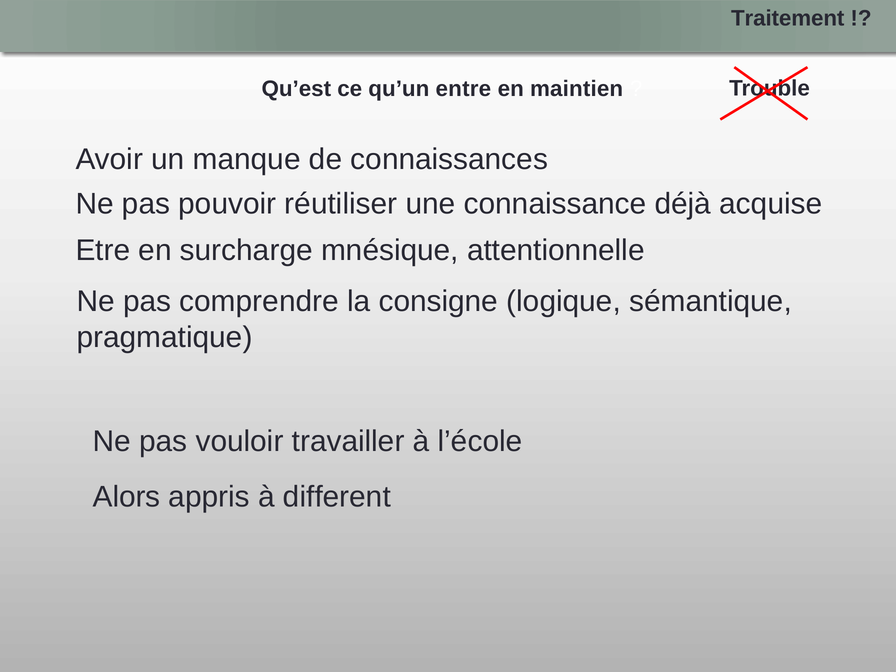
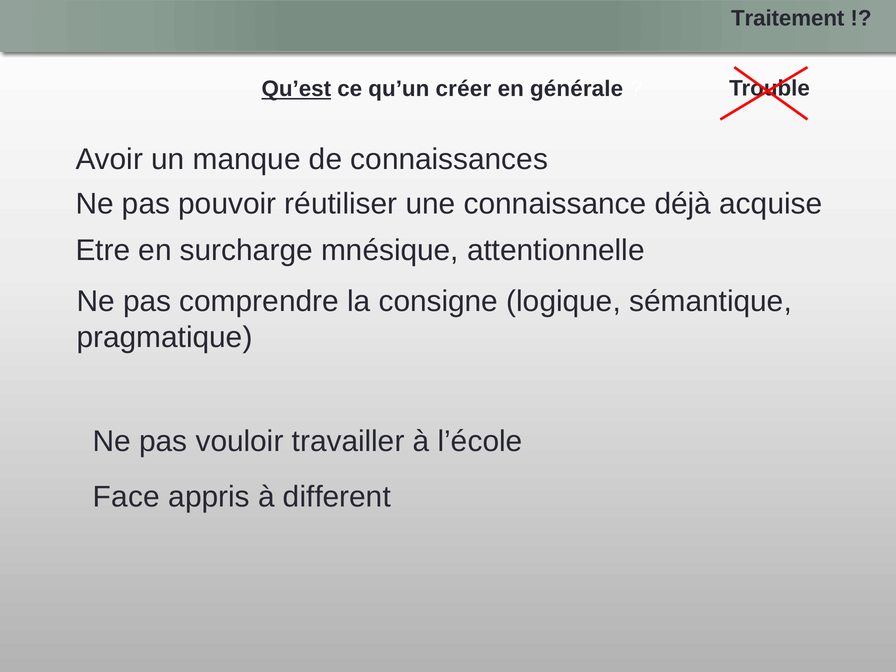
Qu’est underline: none -> present
entre: entre -> créer
maintien: maintien -> générale
Alors: Alors -> Face
